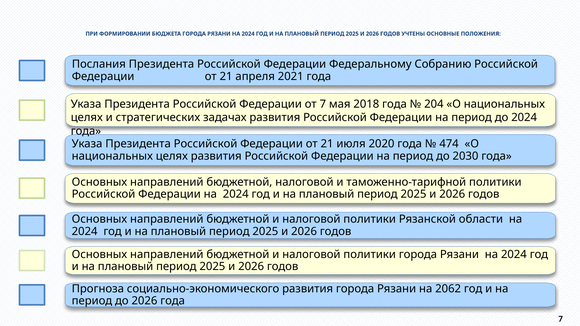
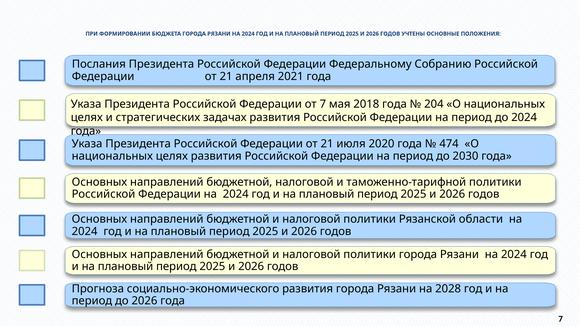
2062: 2062 -> 2028
